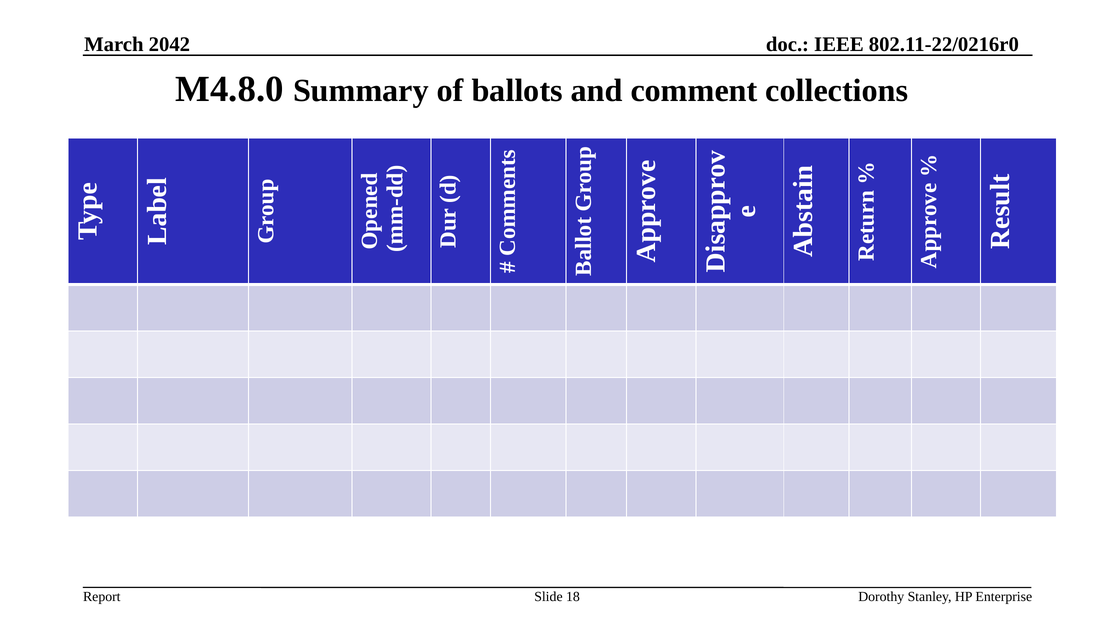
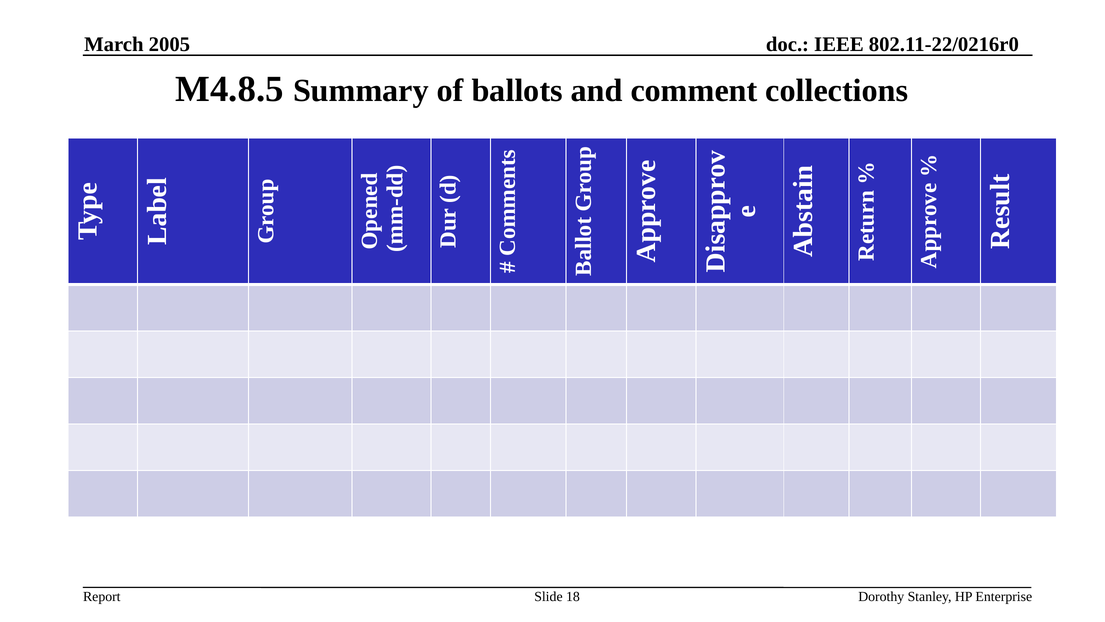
2042: 2042 -> 2005
M4.8.0: M4.8.0 -> M4.8.5
